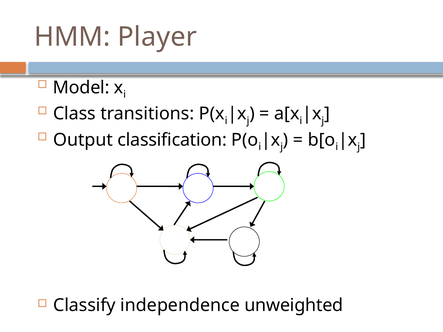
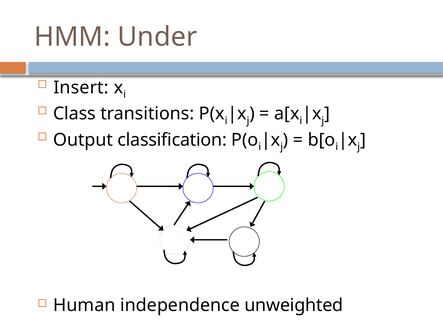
Player: Player -> Under
Model: Model -> Insert
Classify: Classify -> Human
